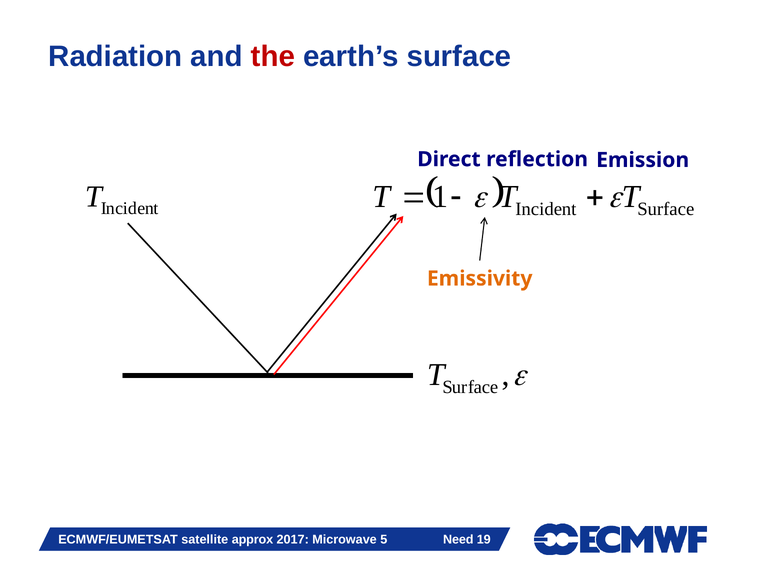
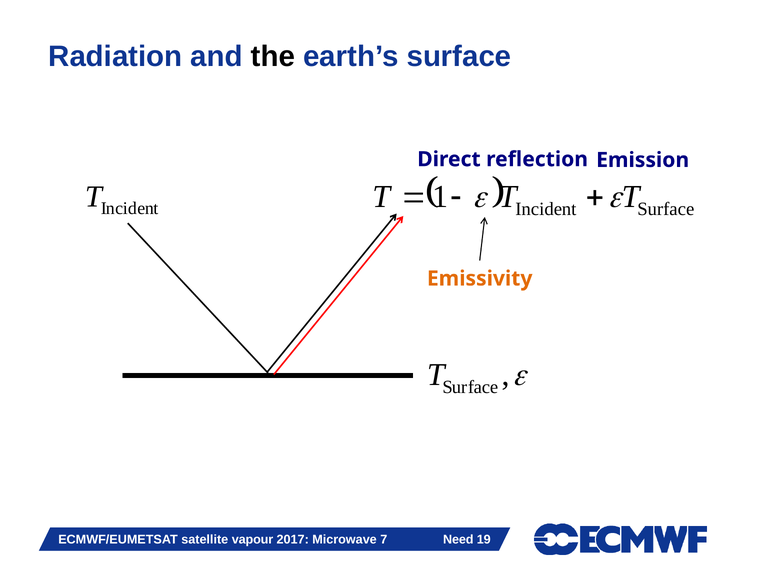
the colour: red -> black
approx: approx -> vapour
5: 5 -> 7
